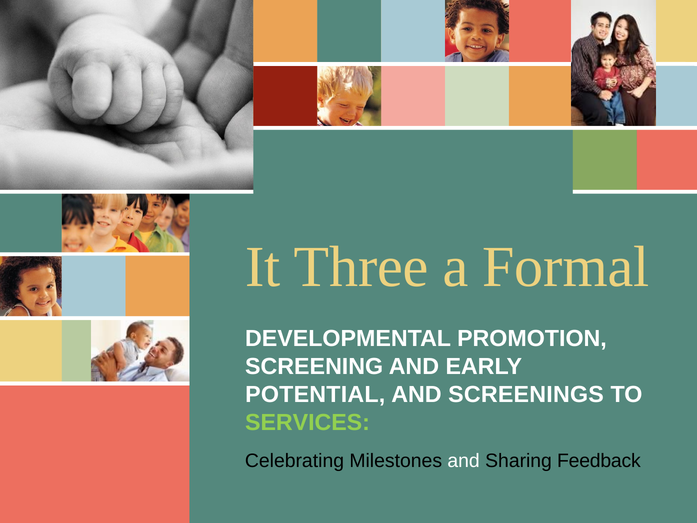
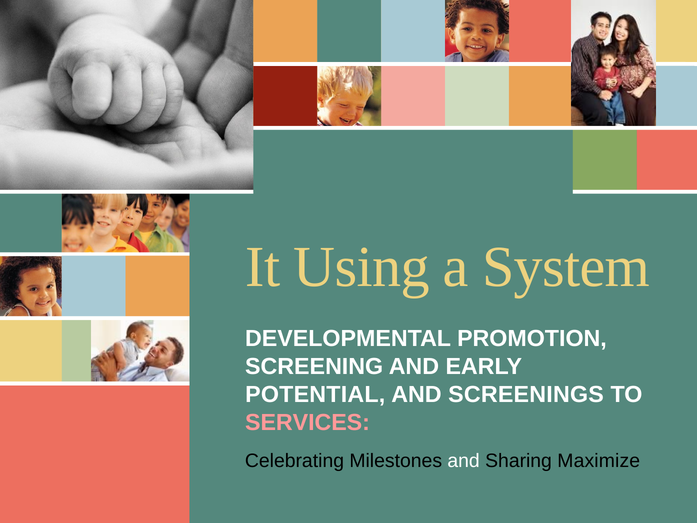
Three: Three -> Using
Formal: Formal -> System
SERVICES colour: light green -> pink
Feedback: Feedback -> Maximize
